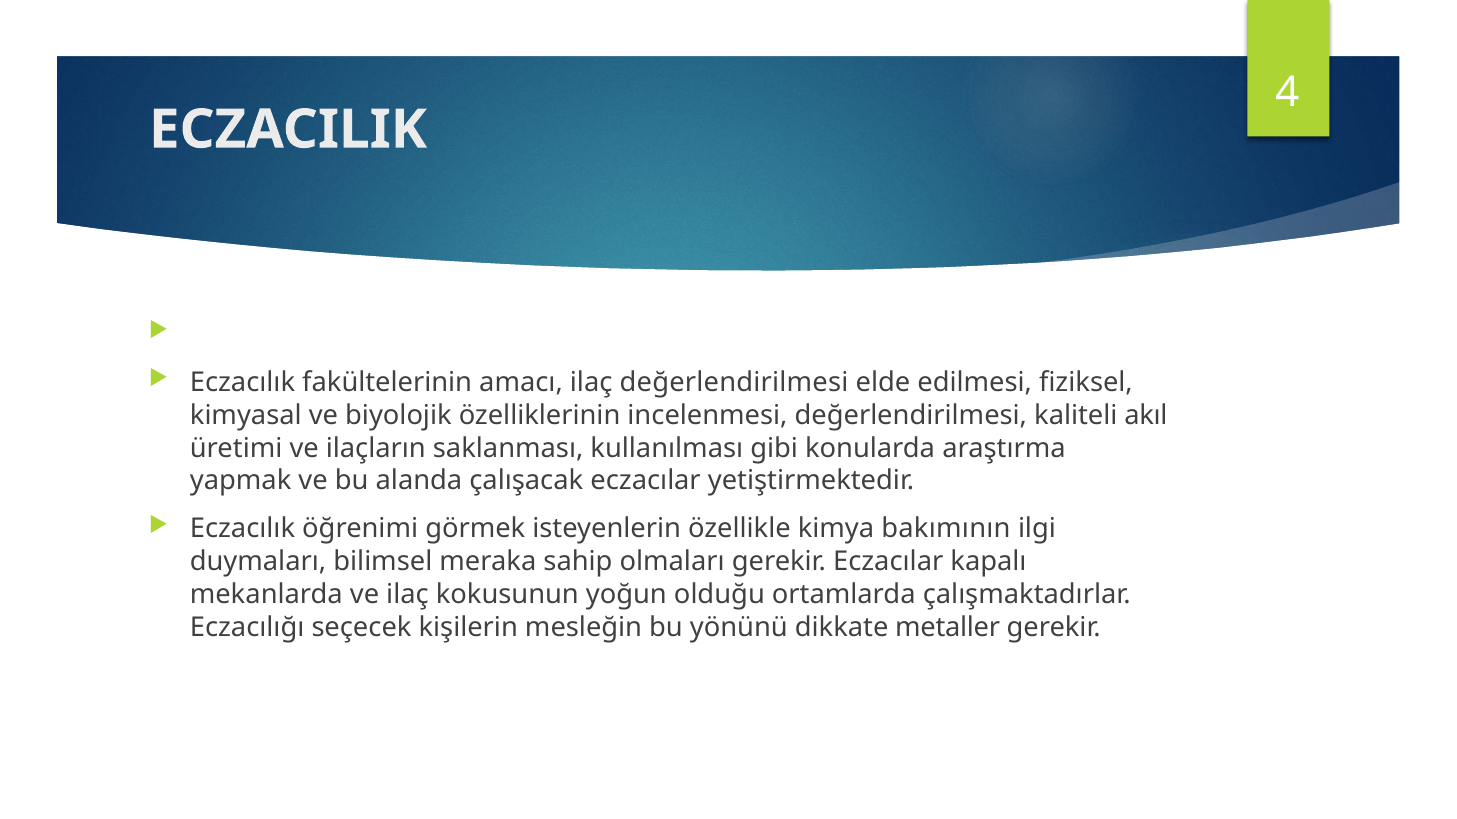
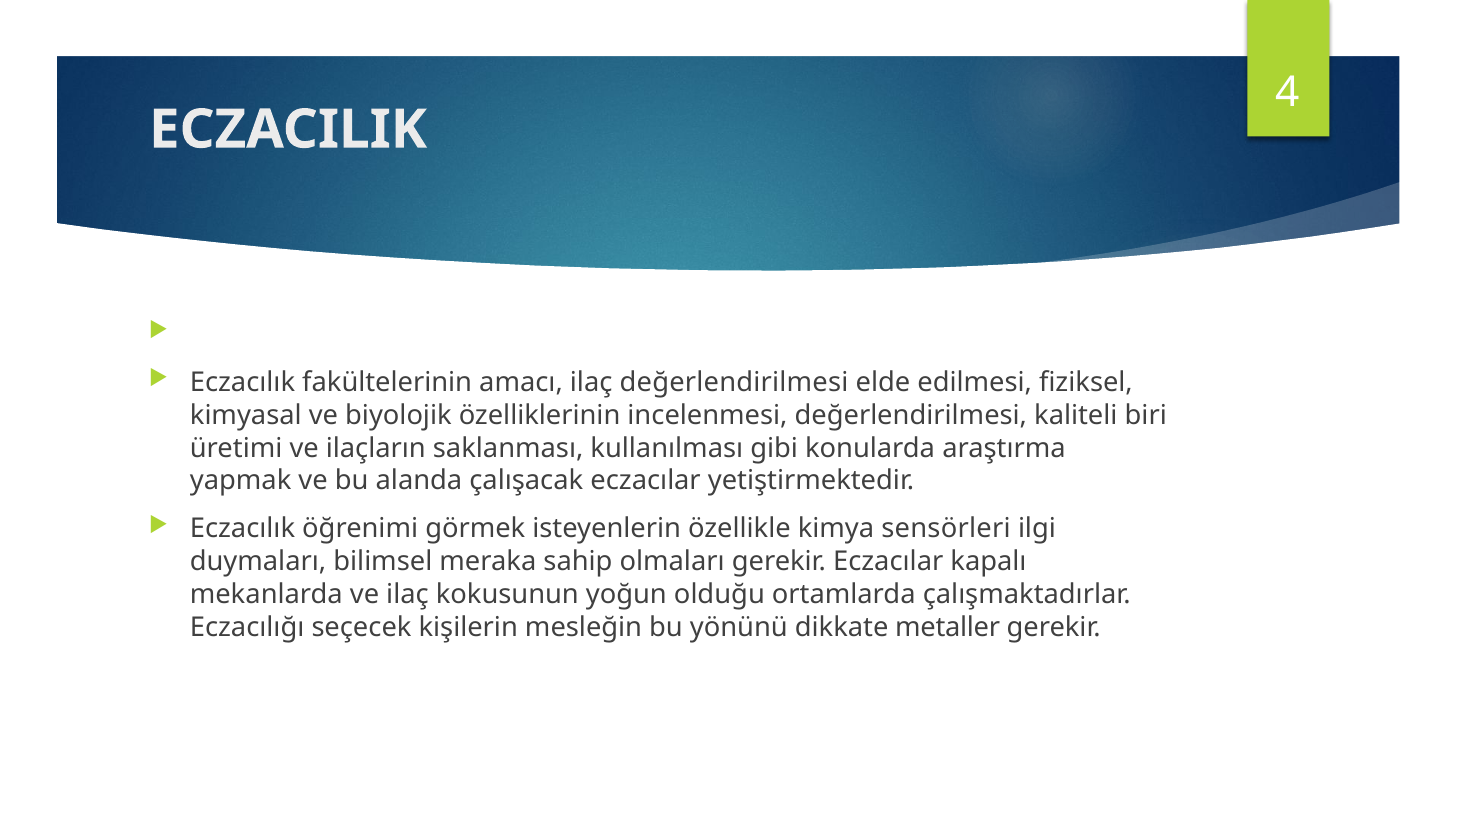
akıl: akıl -> biri
bakımının: bakımının -> sensörleri
